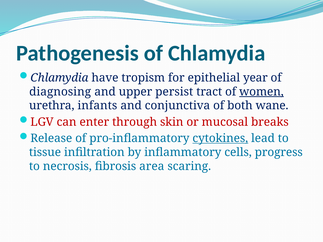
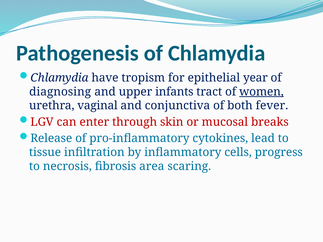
persist: persist -> infants
infants: infants -> vaginal
wane: wane -> fever
cytokines underline: present -> none
